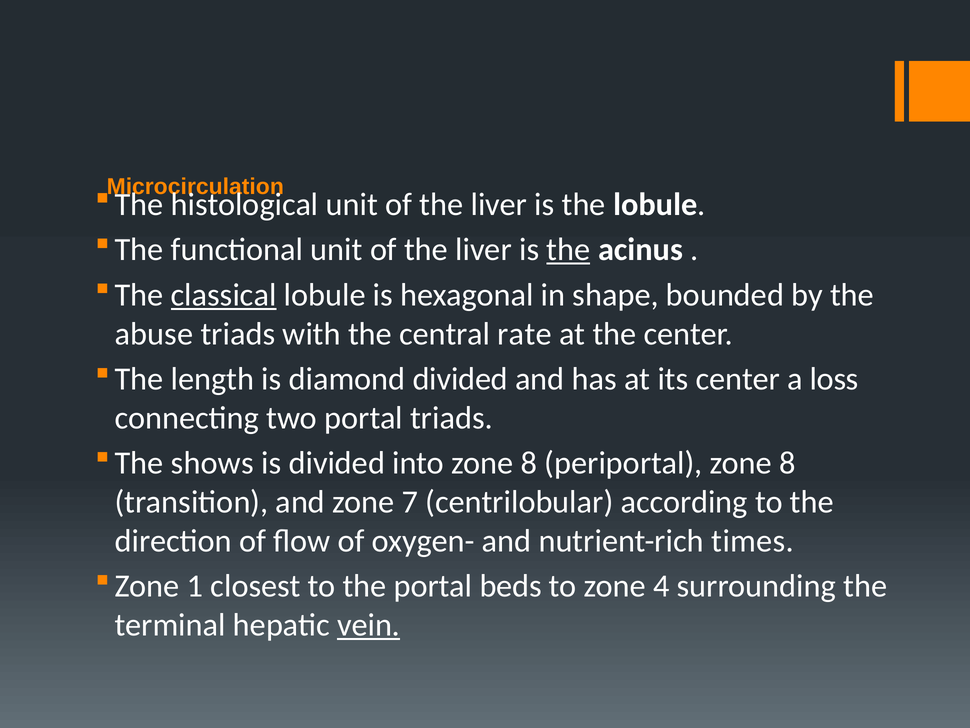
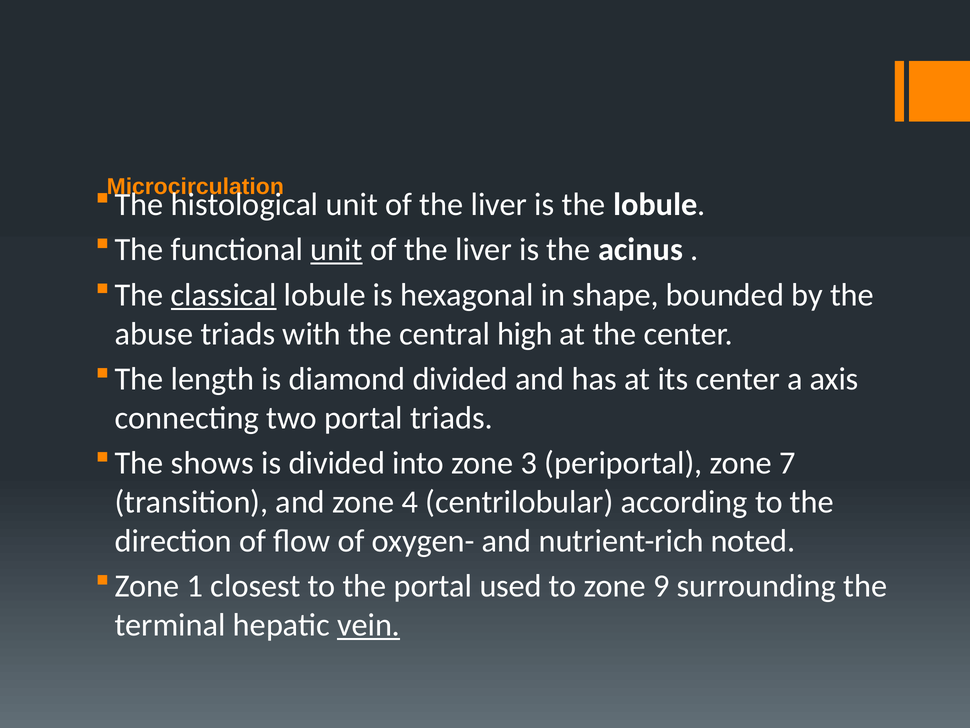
unit at (337, 250) underline: none -> present
the at (568, 250) underline: present -> none
rate: rate -> high
loss: loss -> axis
into zone 8: 8 -> 3
periportal zone 8: 8 -> 7
7: 7 -> 4
times: times -> noted
beds: beds -> used
4: 4 -> 9
